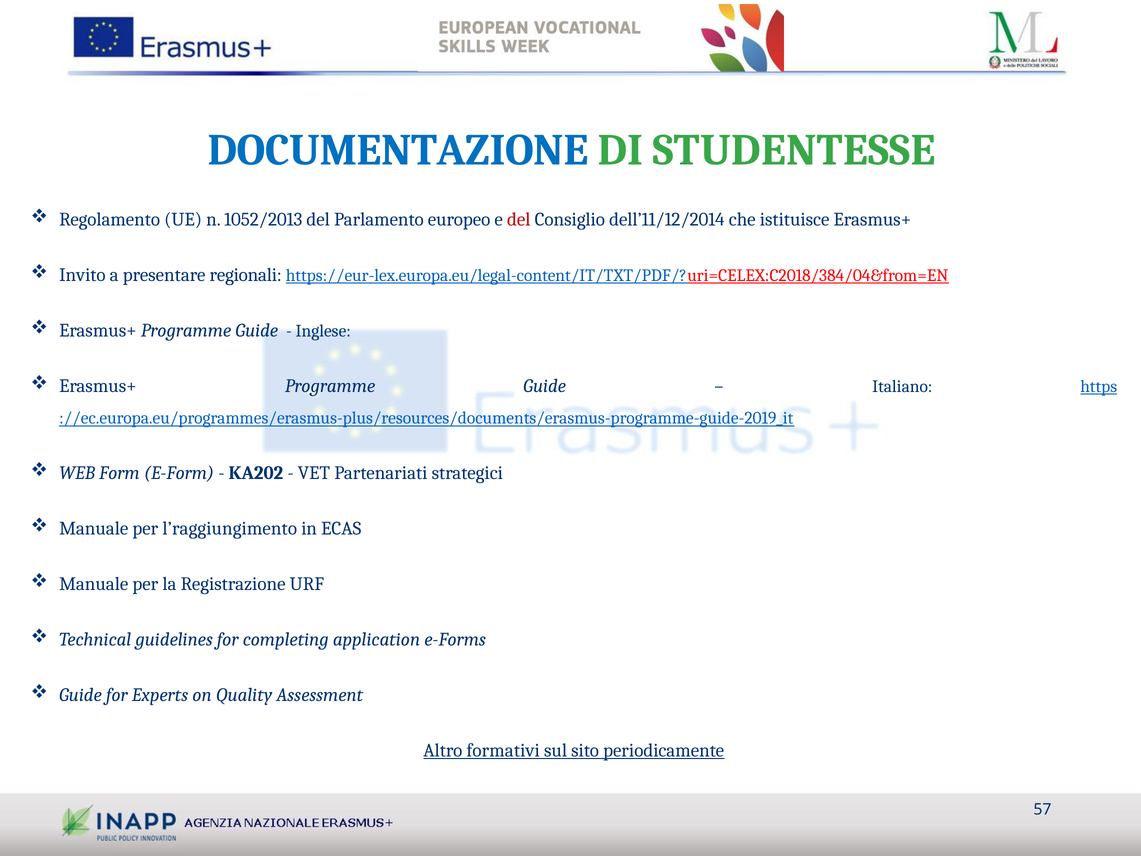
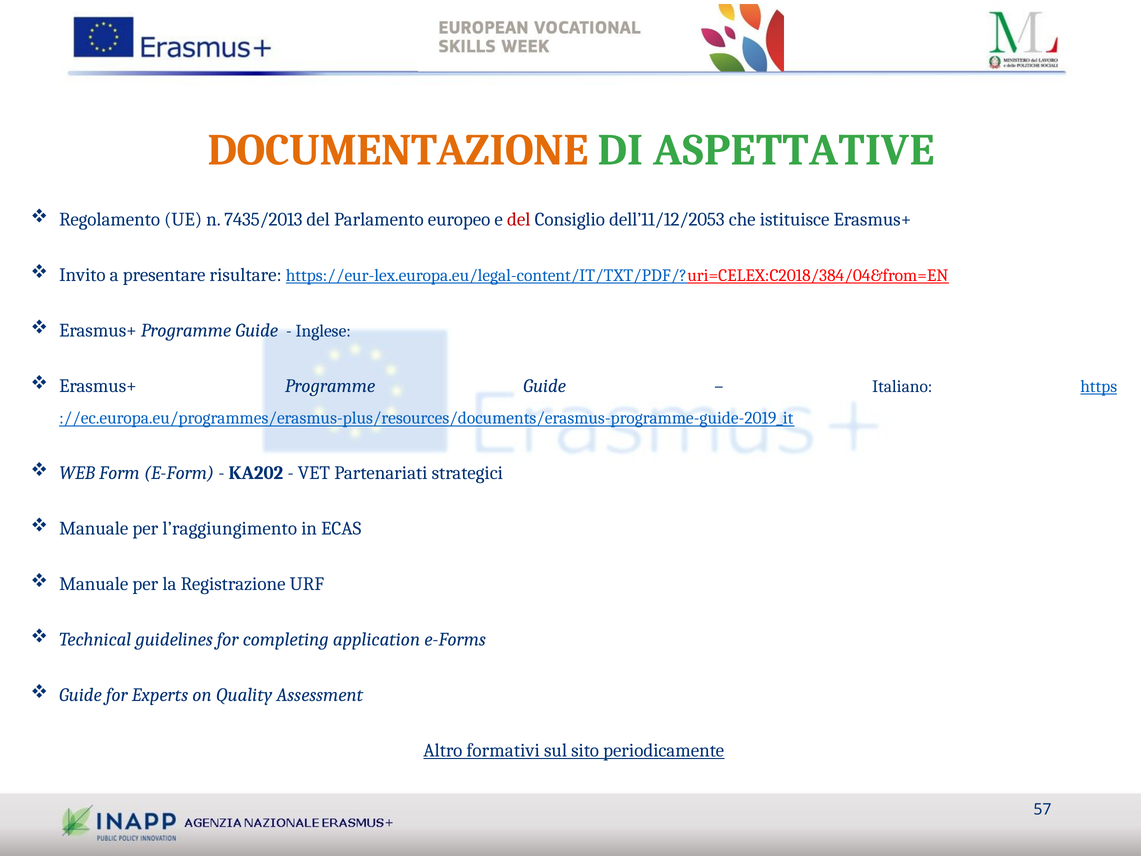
DOCUMENTAZIONE colour: blue -> orange
STUDENTESSE: STUDENTESSE -> ASPETTATIVE
1052/2013: 1052/2013 -> 7435/2013
dell’11/12/2014: dell’11/12/2014 -> dell’11/12/2053
regionali: regionali -> risultare
